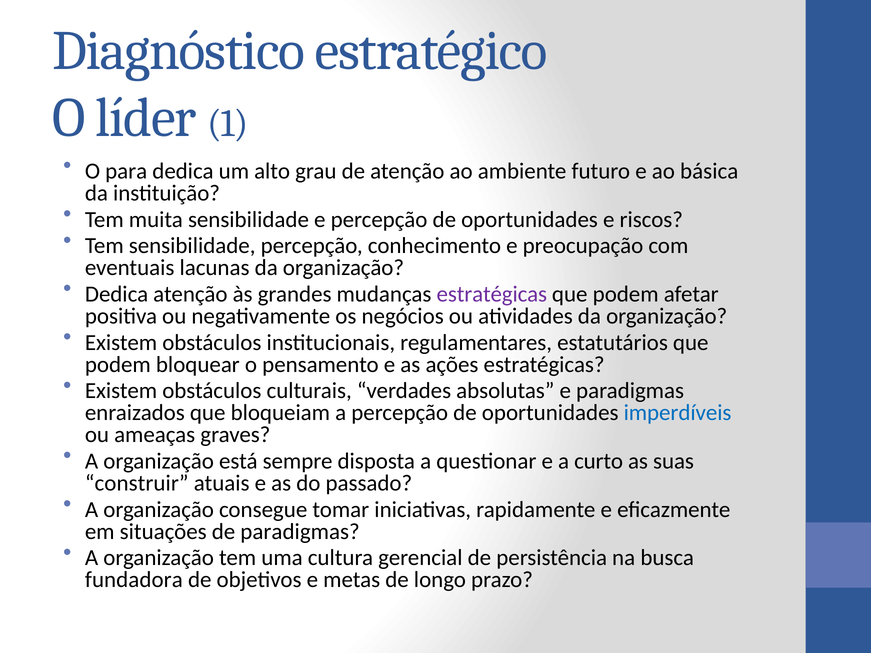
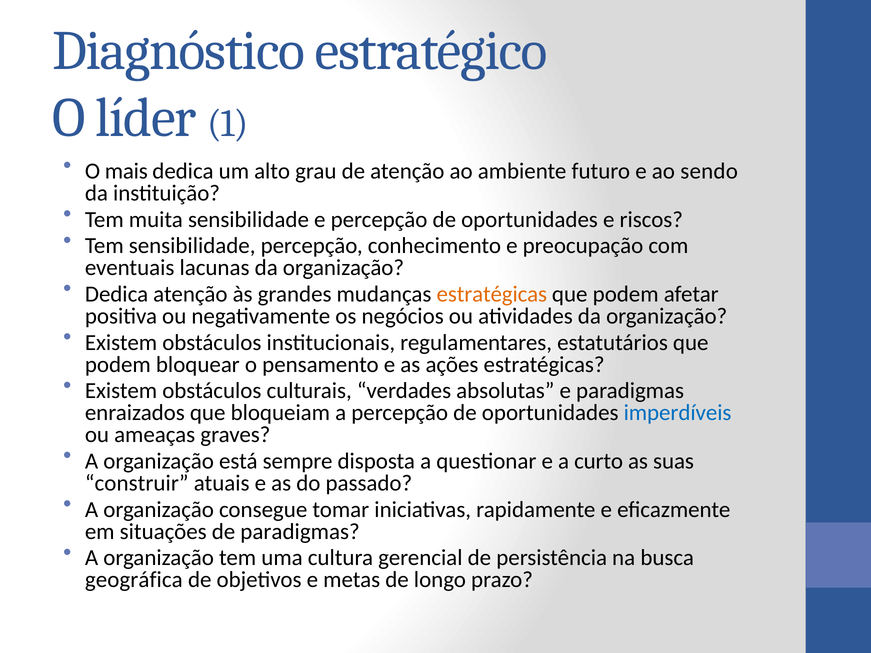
para: para -> mais
básica: básica -> sendo
estratégicas at (492, 294) colour: purple -> orange
fundadora: fundadora -> geográfica
